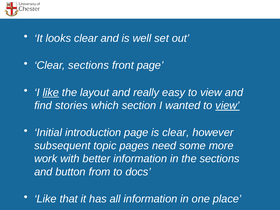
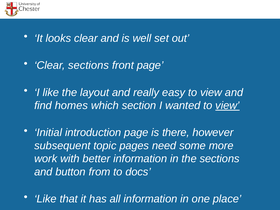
like at (51, 92) underline: present -> none
stories: stories -> homes
is clear: clear -> there
